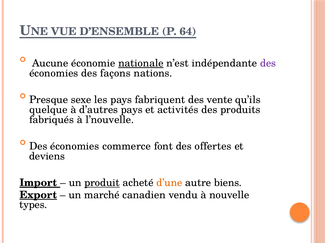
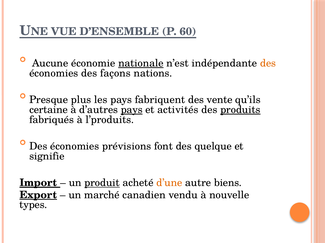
64: 64 -> 60
des at (268, 63) colour: purple -> orange
sexe: sexe -> plus
quelque: quelque -> certaine
pays at (132, 110) underline: none -> present
produits underline: none -> present
l’nouvelle: l’nouvelle -> l’produits
commerce: commerce -> prévisions
offertes: offertes -> quelque
deviens: deviens -> signifie
